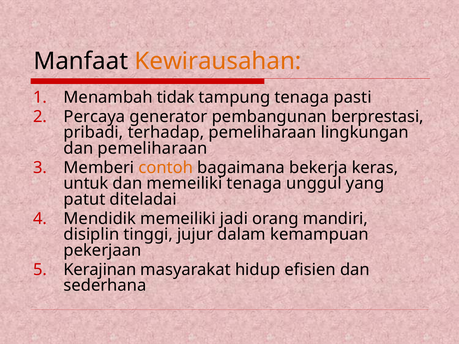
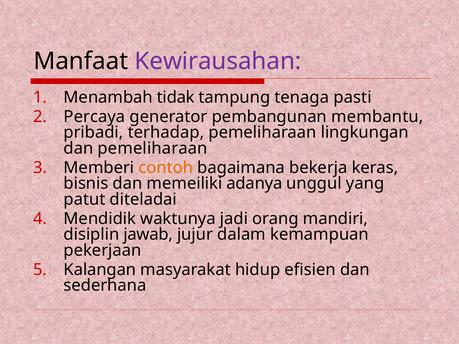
Kewirausahan colour: orange -> purple
berprestasi: berprestasi -> membantu
untuk: untuk -> bisnis
memeiliki tenaga: tenaga -> adanya
Mendidik memeiliki: memeiliki -> waktunya
tinggi: tinggi -> jawab
Kerajinan: Kerajinan -> Kalangan
